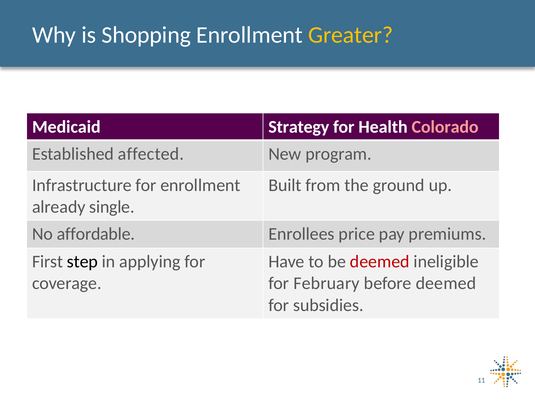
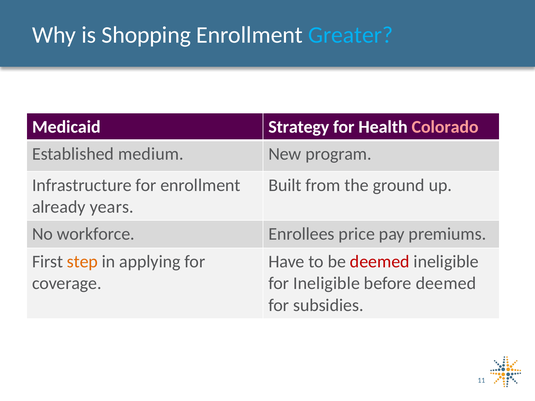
Greater colour: yellow -> light blue
affected: affected -> medium
single: single -> years
affordable: affordable -> workforce
step colour: black -> orange
for February: February -> Ineligible
